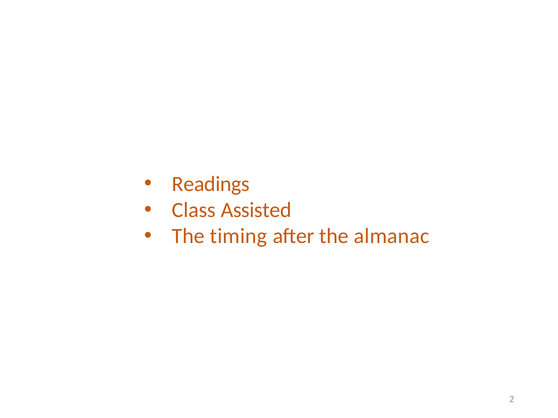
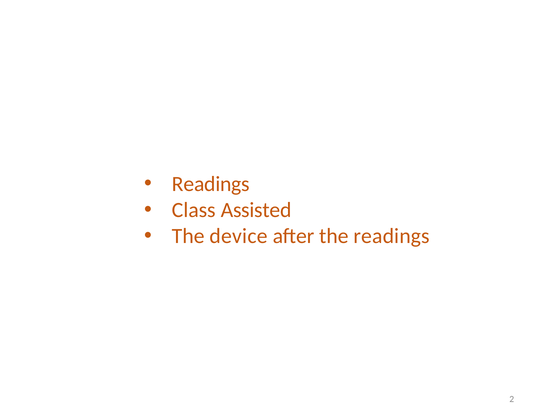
timing: timing -> device
the almanac: almanac -> readings
